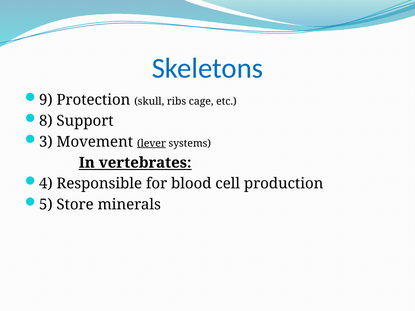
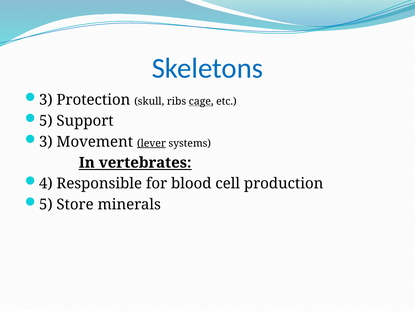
9 at (46, 100): 9 -> 3
cage underline: none -> present
8 at (46, 121): 8 -> 5
